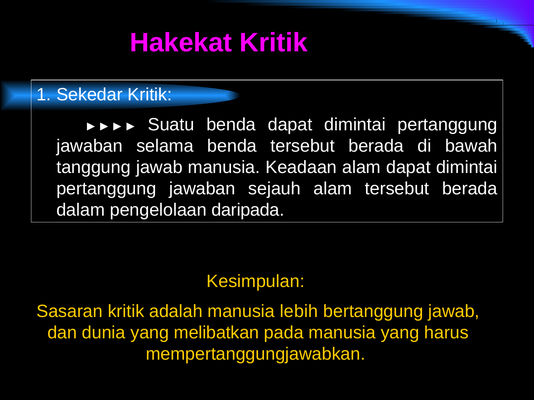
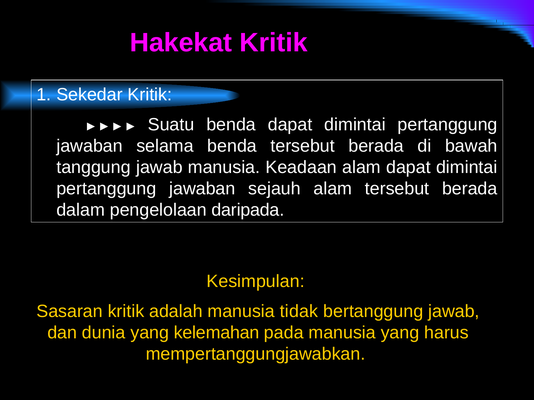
lebih: lebih -> tidak
melibatkan: melibatkan -> kelemahan
